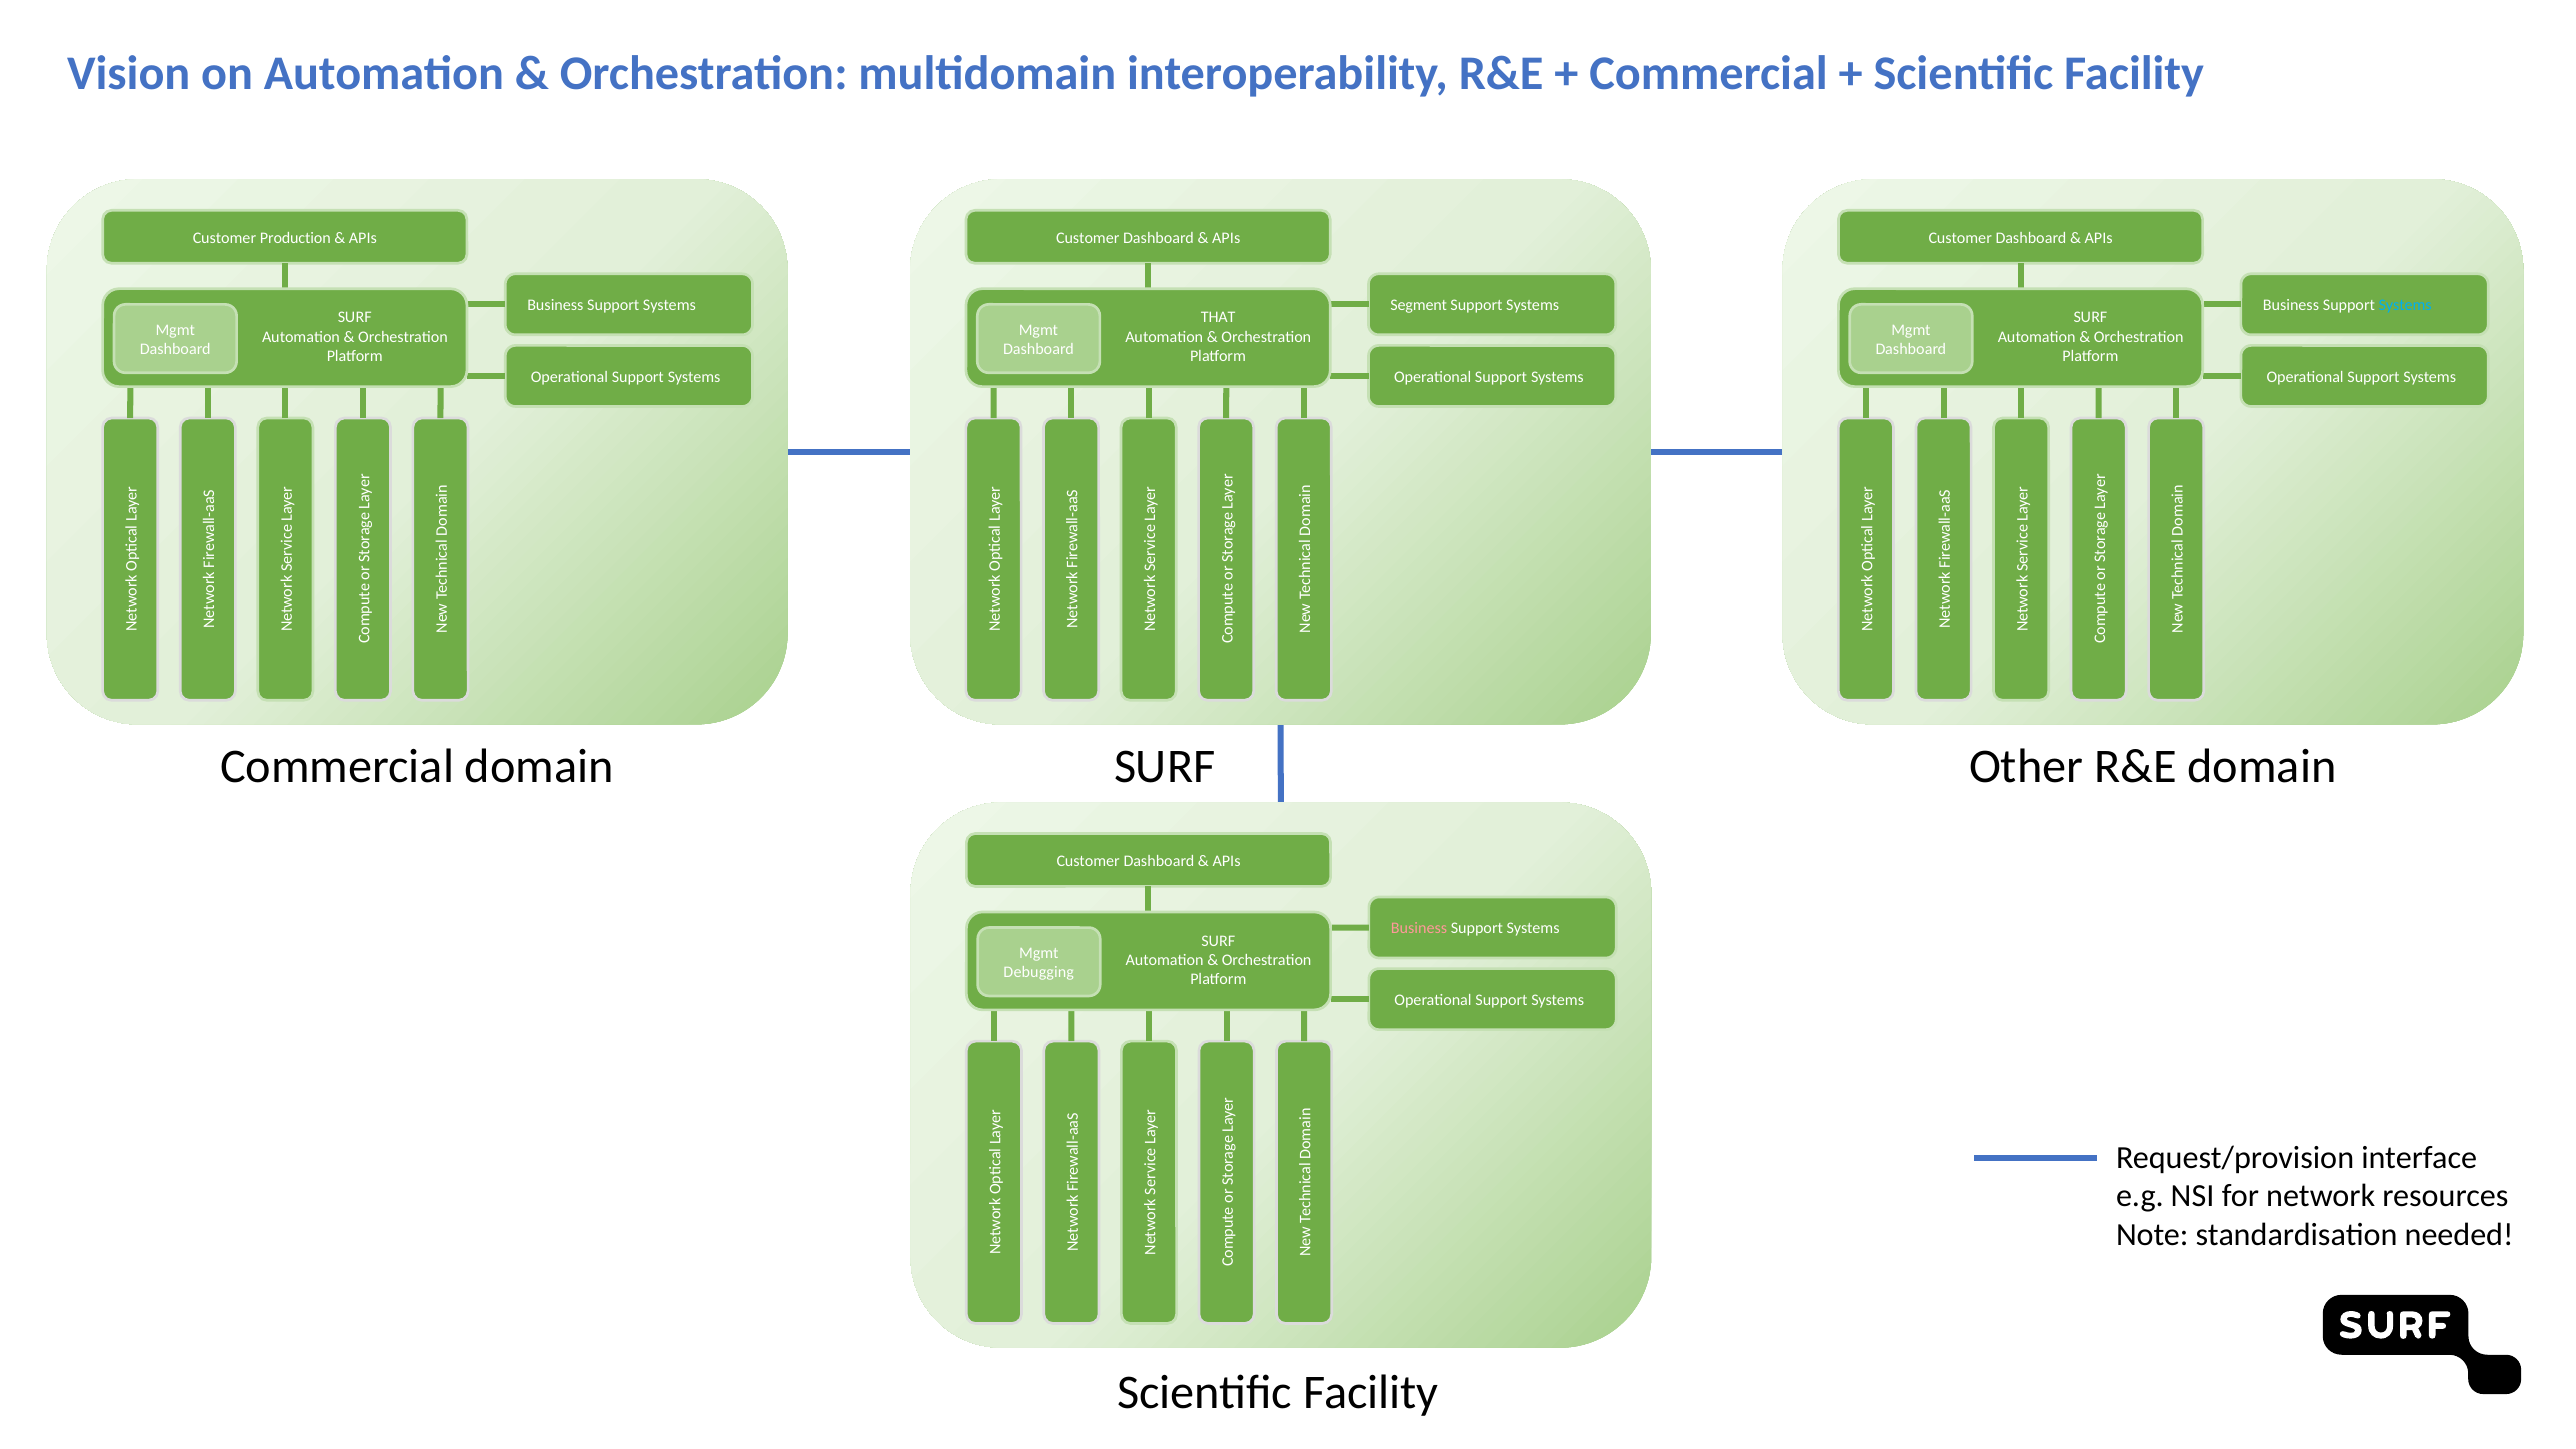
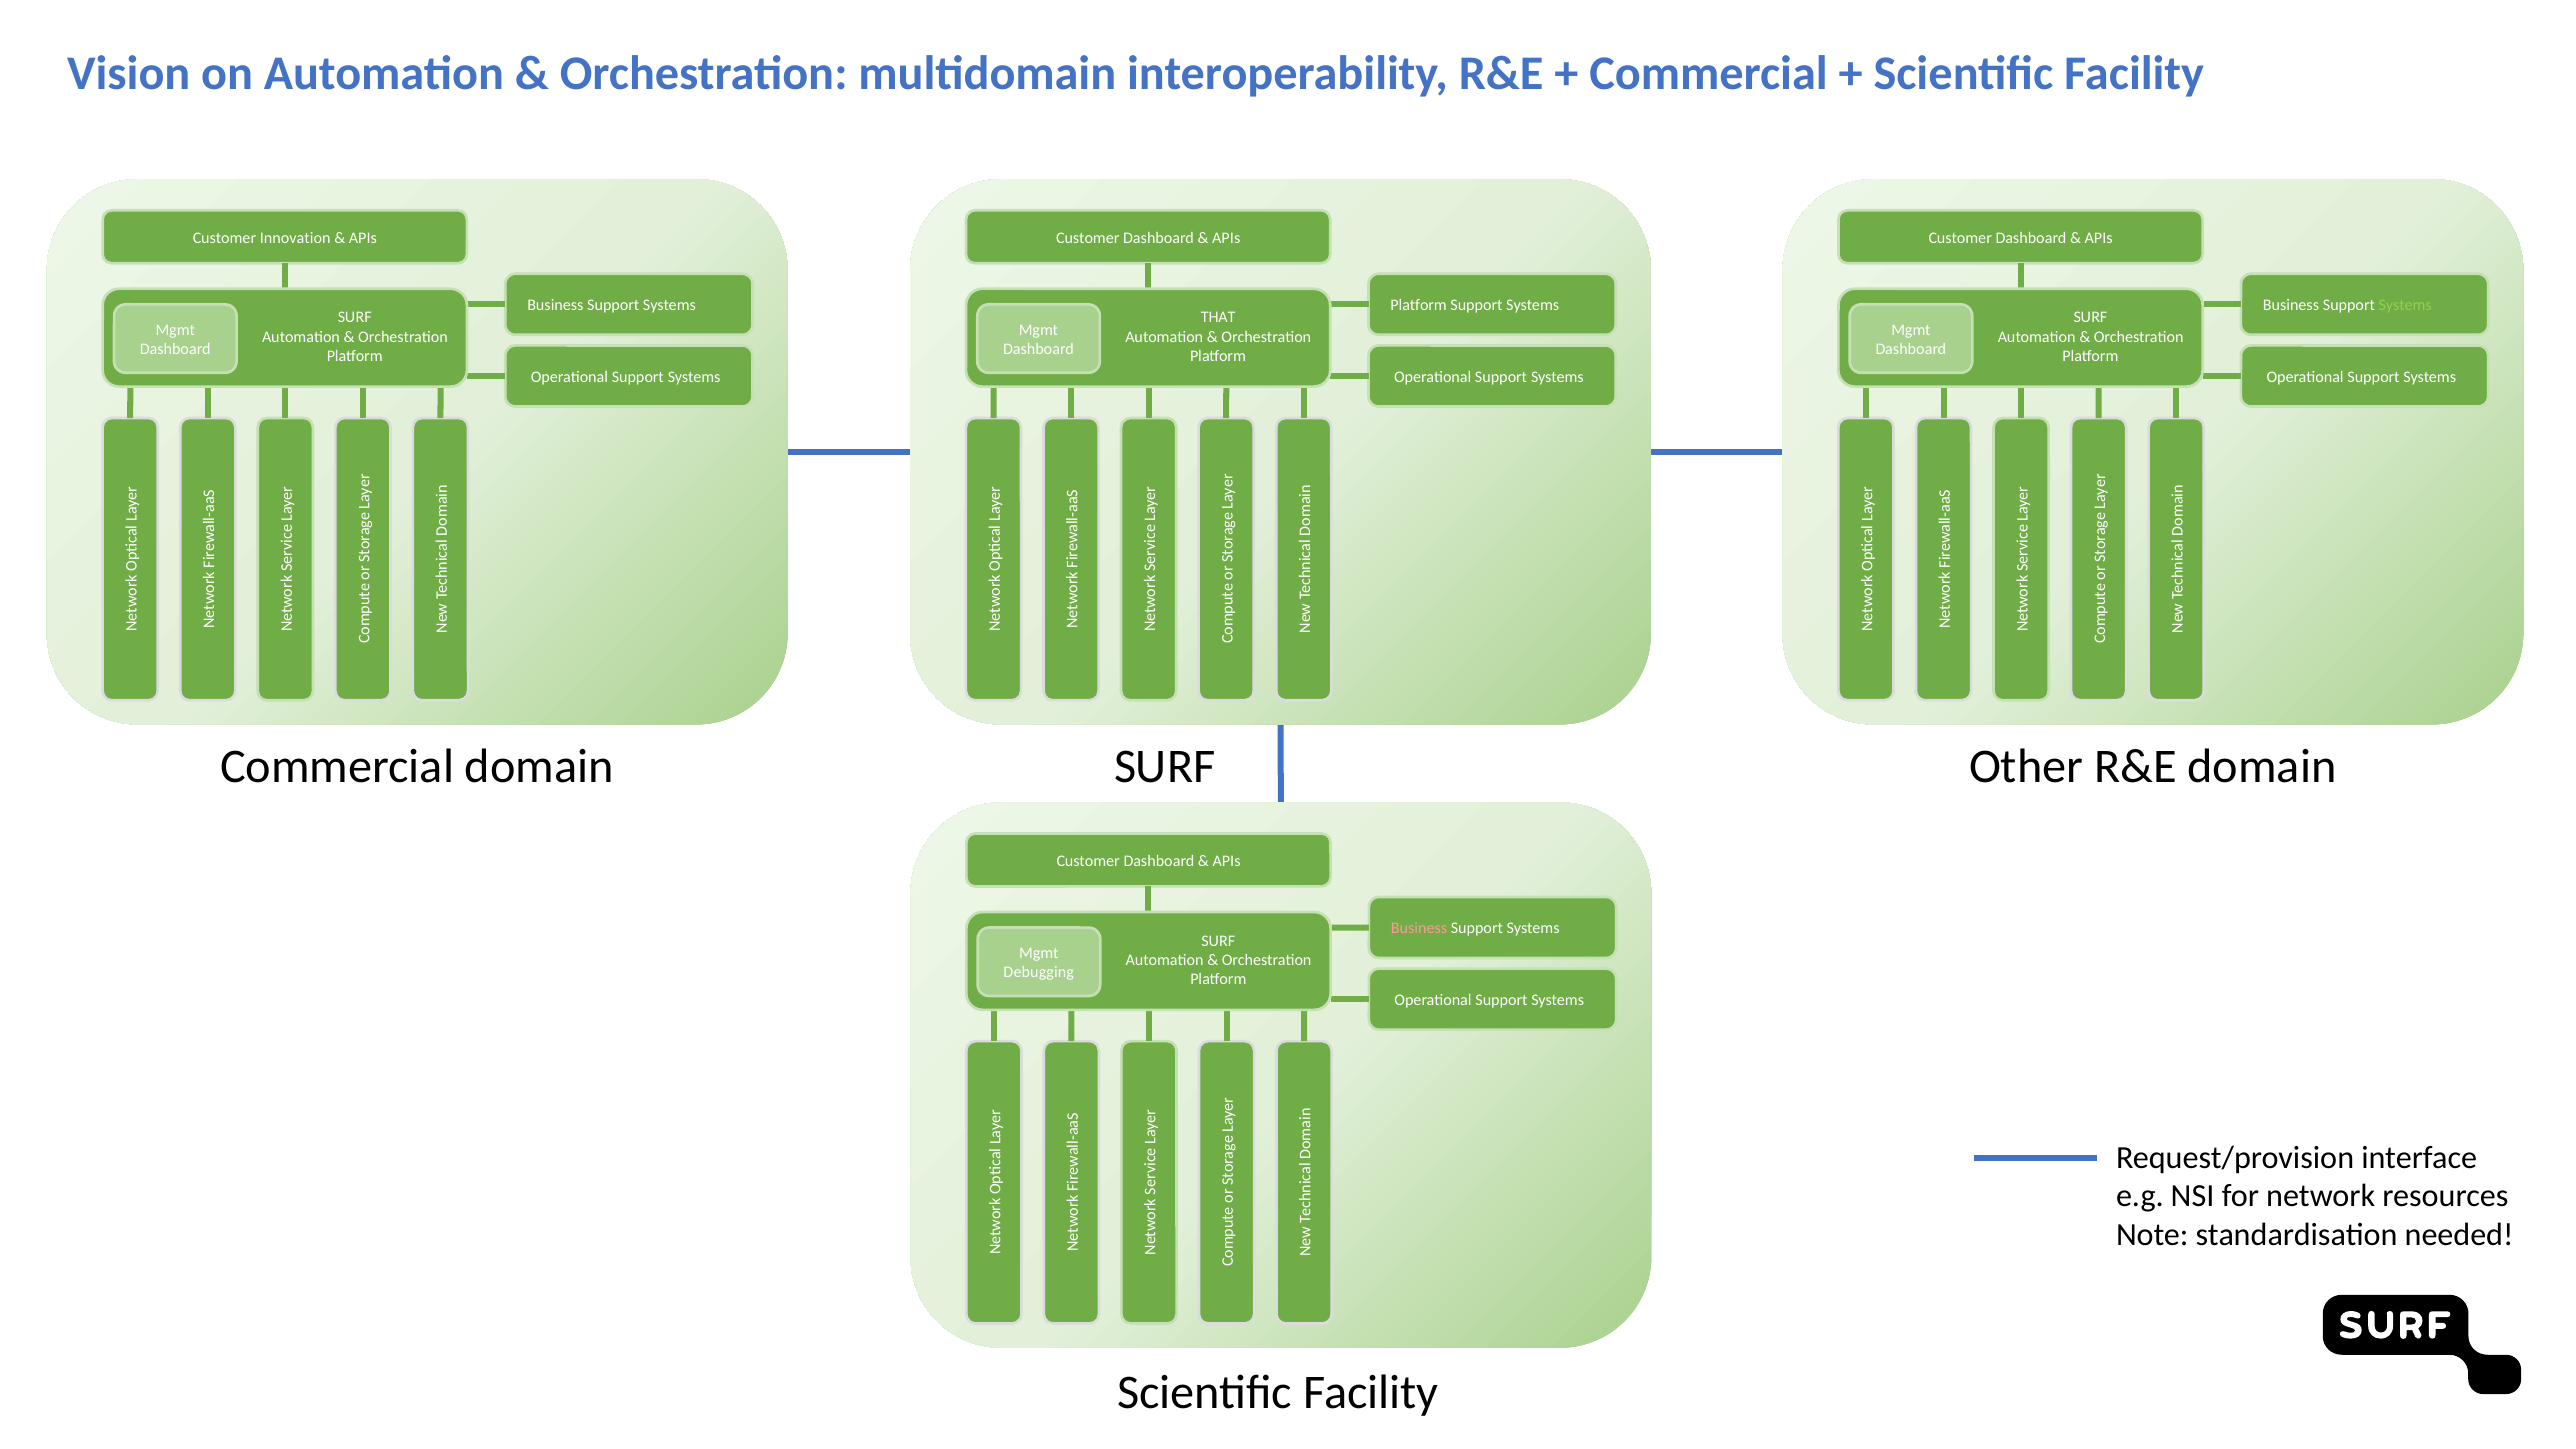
Production: Production -> Innovation
Segment at (1419, 305): Segment -> Platform
Systems at (2405, 305) colour: light blue -> light green
